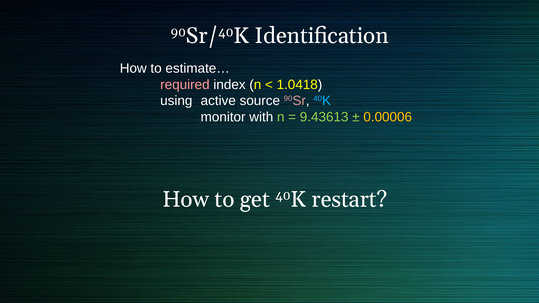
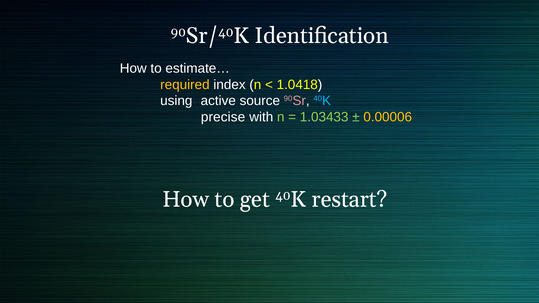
required colour: pink -> yellow
monitor: monitor -> precise
9.43613: 9.43613 -> 1.03433
